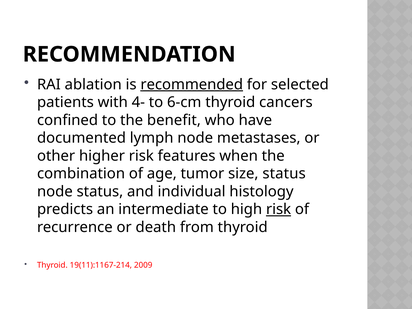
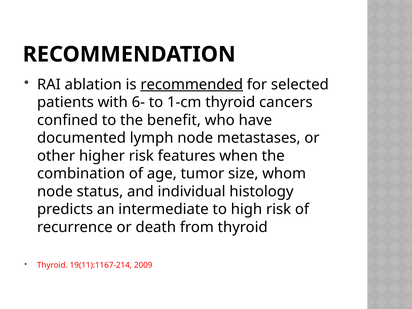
4-: 4- -> 6-
6-cm: 6-cm -> 1-cm
size status: status -> whom
risk at (279, 209) underline: present -> none
